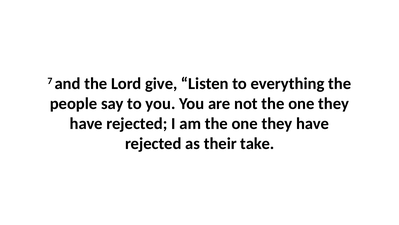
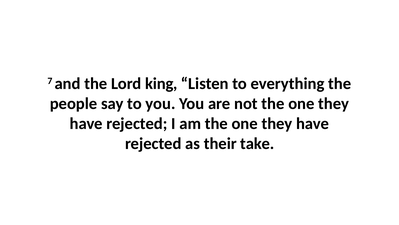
give: give -> king
